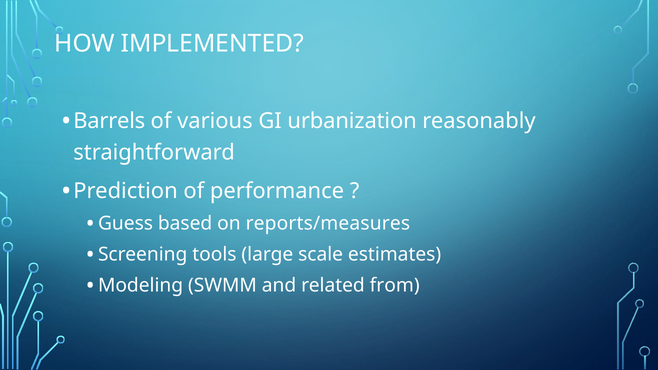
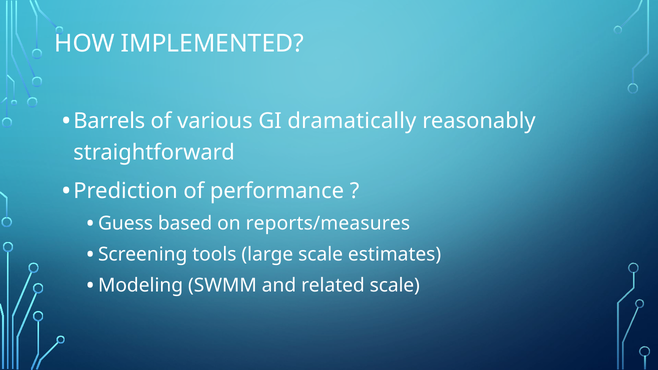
urbanization: urbanization -> dramatically
related from: from -> scale
